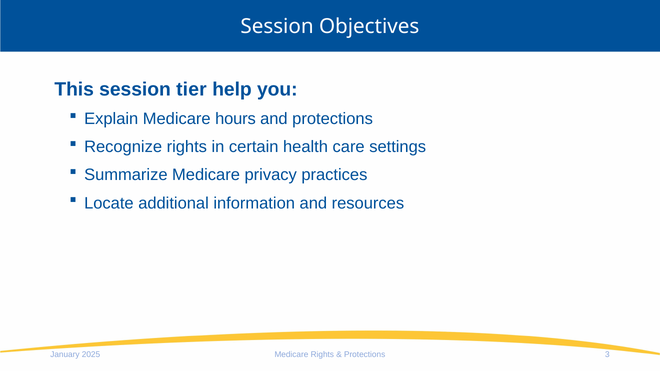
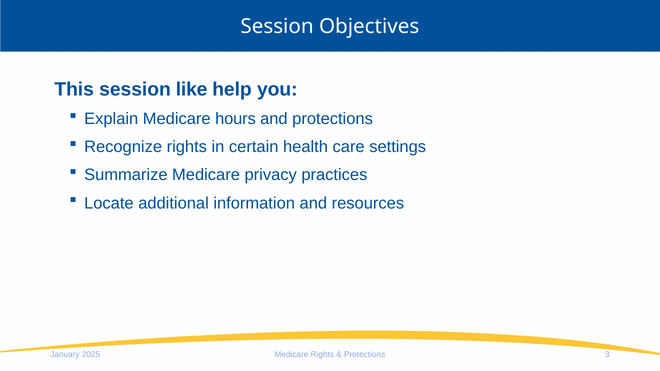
tier: tier -> like
